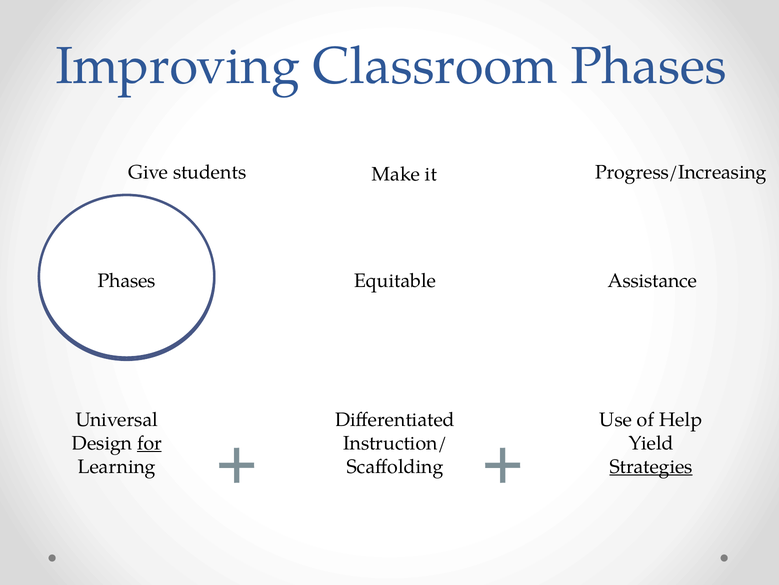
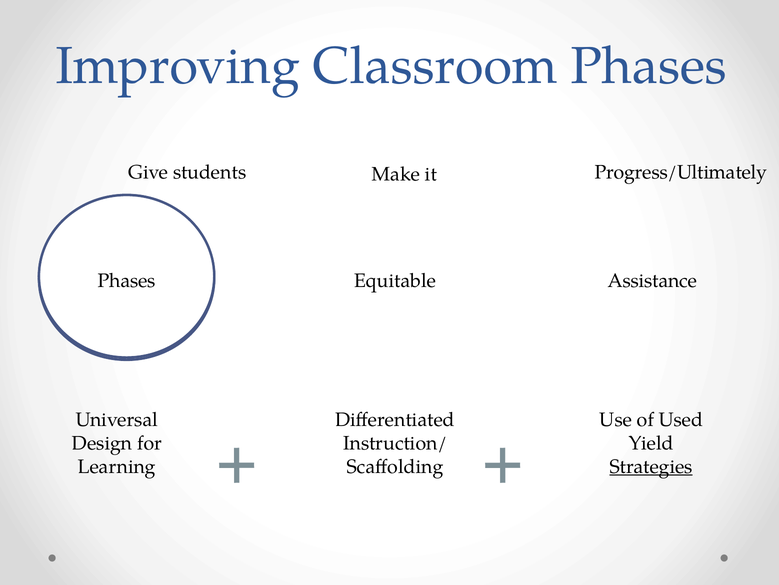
Progress/Increasing: Progress/Increasing -> Progress/Ultimately
Help: Help -> Used
for underline: present -> none
